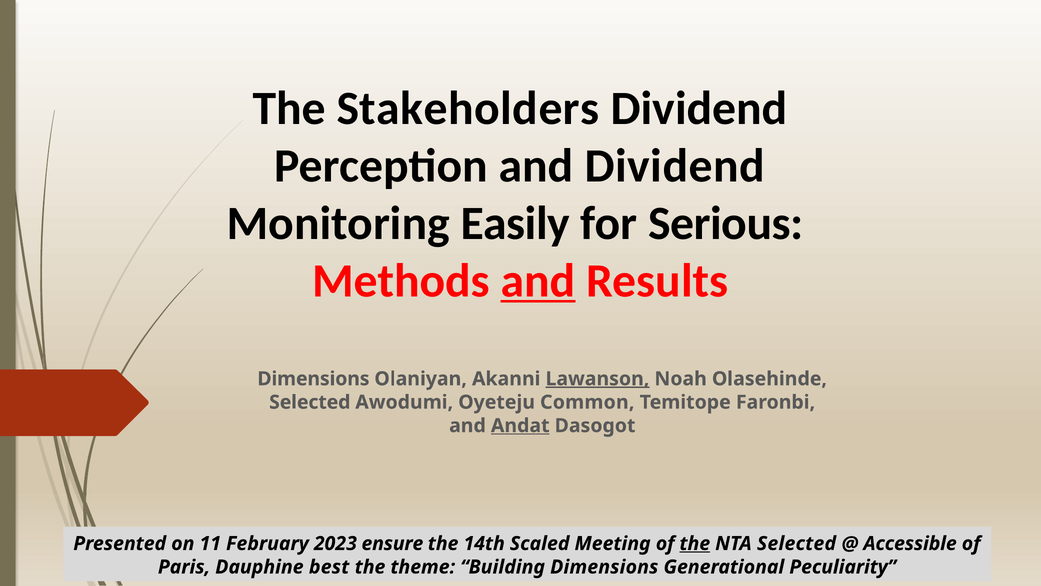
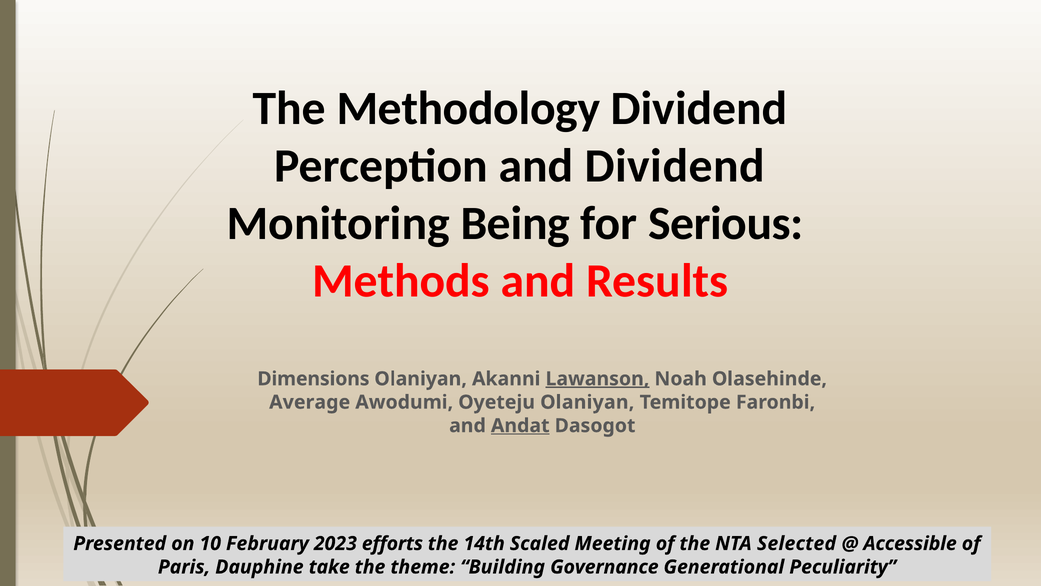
Stakeholders: Stakeholders -> Methodology
Easily: Easily -> Being
and at (538, 281) underline: present -> none
Selected at (310, 402): Selected -> Average
Oyeteju Common: Common -> Olaniyan
11: 11 -> 10
ensure: ensure -> efforts
the at (695, 543) underline: present -> none
best: best -> take
Building Dimensions: Dimensions -> Governance
